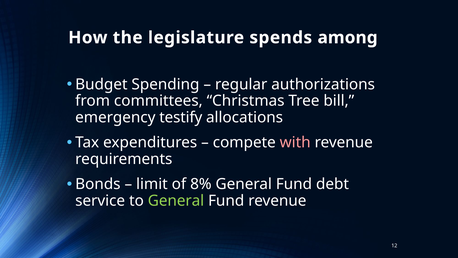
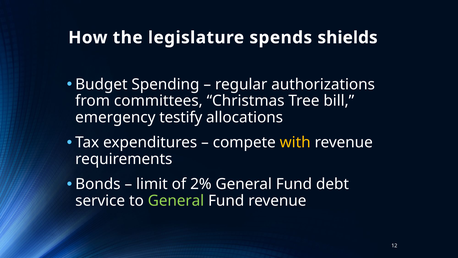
among: among -> shields
with colour: pink -> yellow
8%: 8% -> 2%
